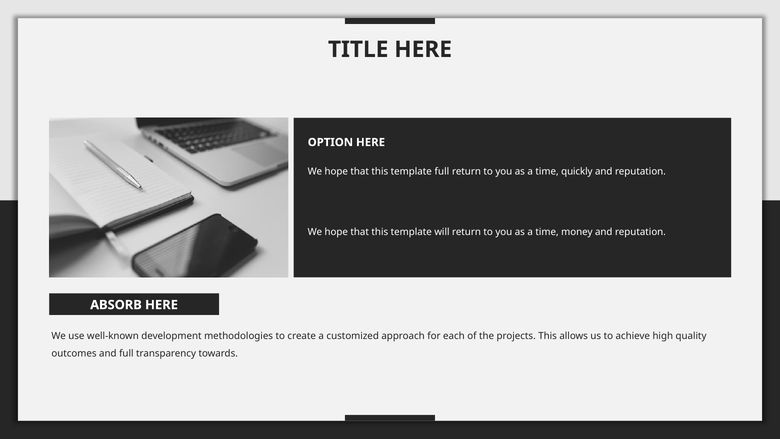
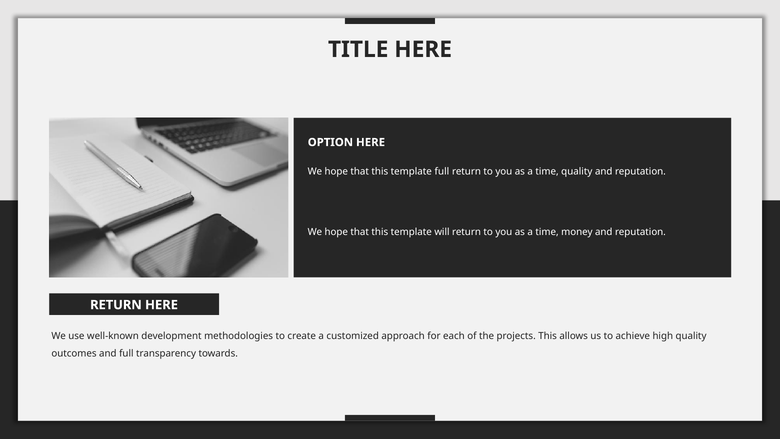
time quickly: quickly -> quality
ABSORB at (116, 305): ABSORB -> RETURN
